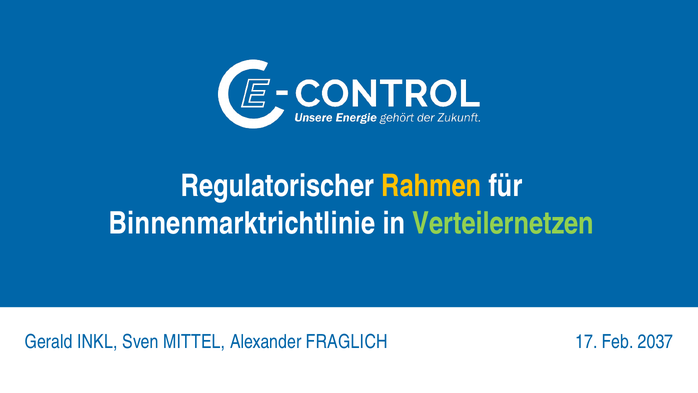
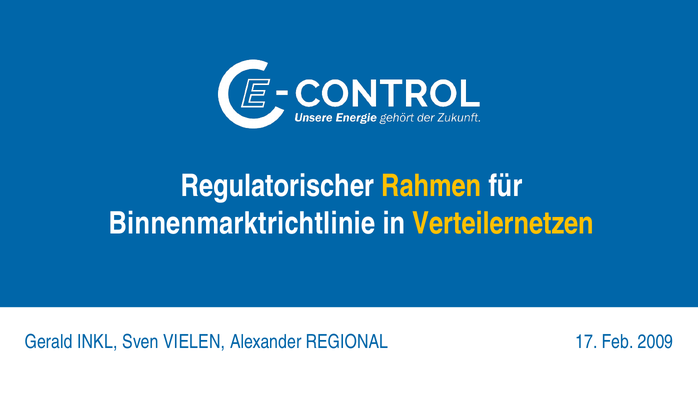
Verteilernetzen colour: light green -> yellow
2037: 2037 -> 2009
MITTEL: MITTEL -> VIELEN
FRAGLICH: FRAGLICH -> REGIONAL
